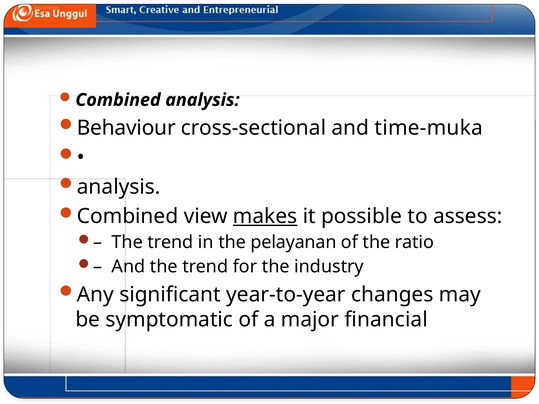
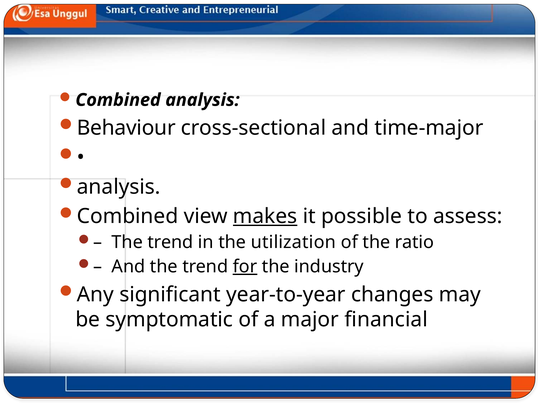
time-muka: time-muka -> time-major
pelayanan: pelayanan -> utilization
for underline: none -> present
